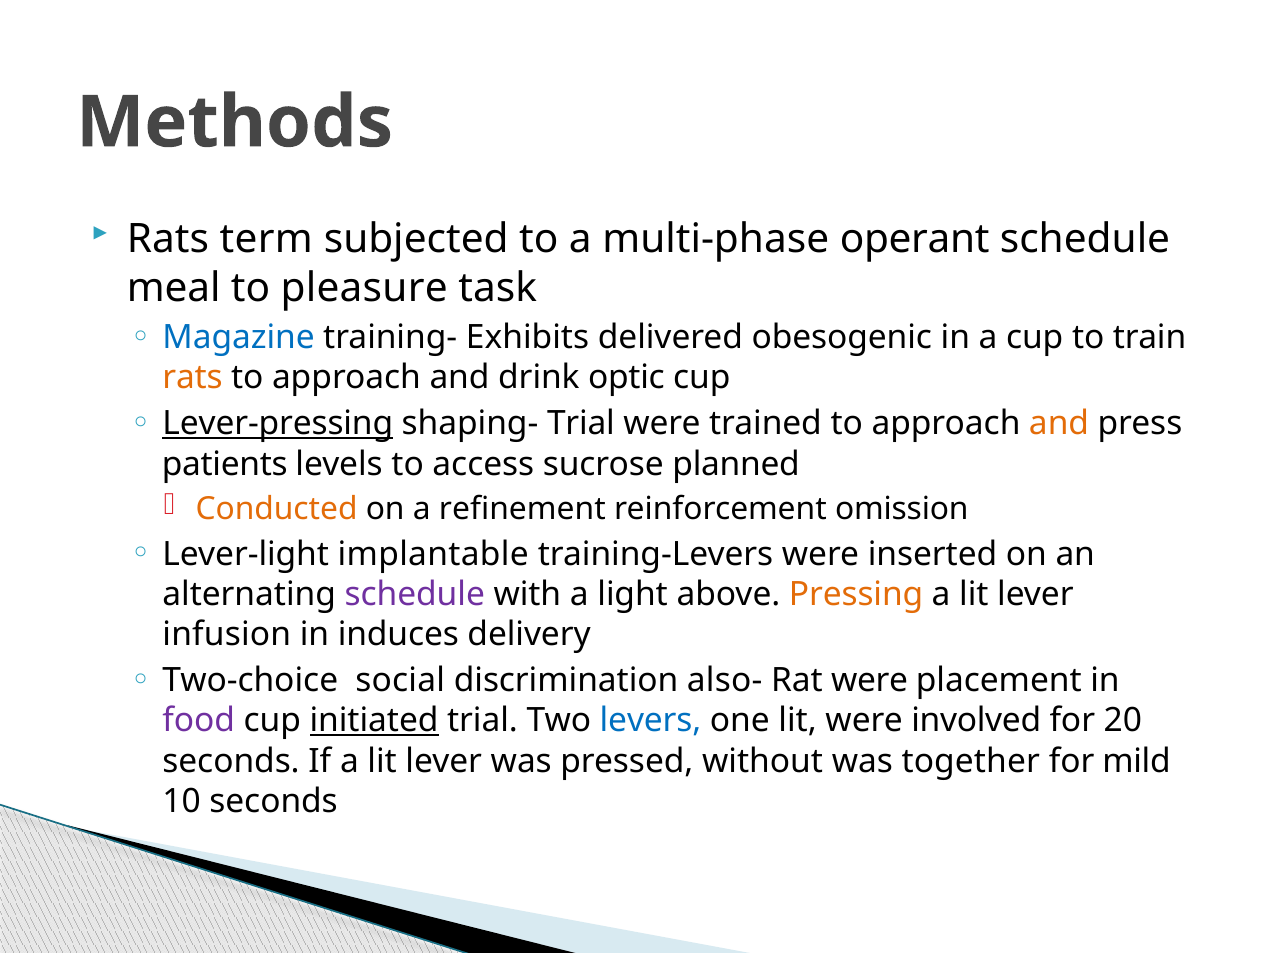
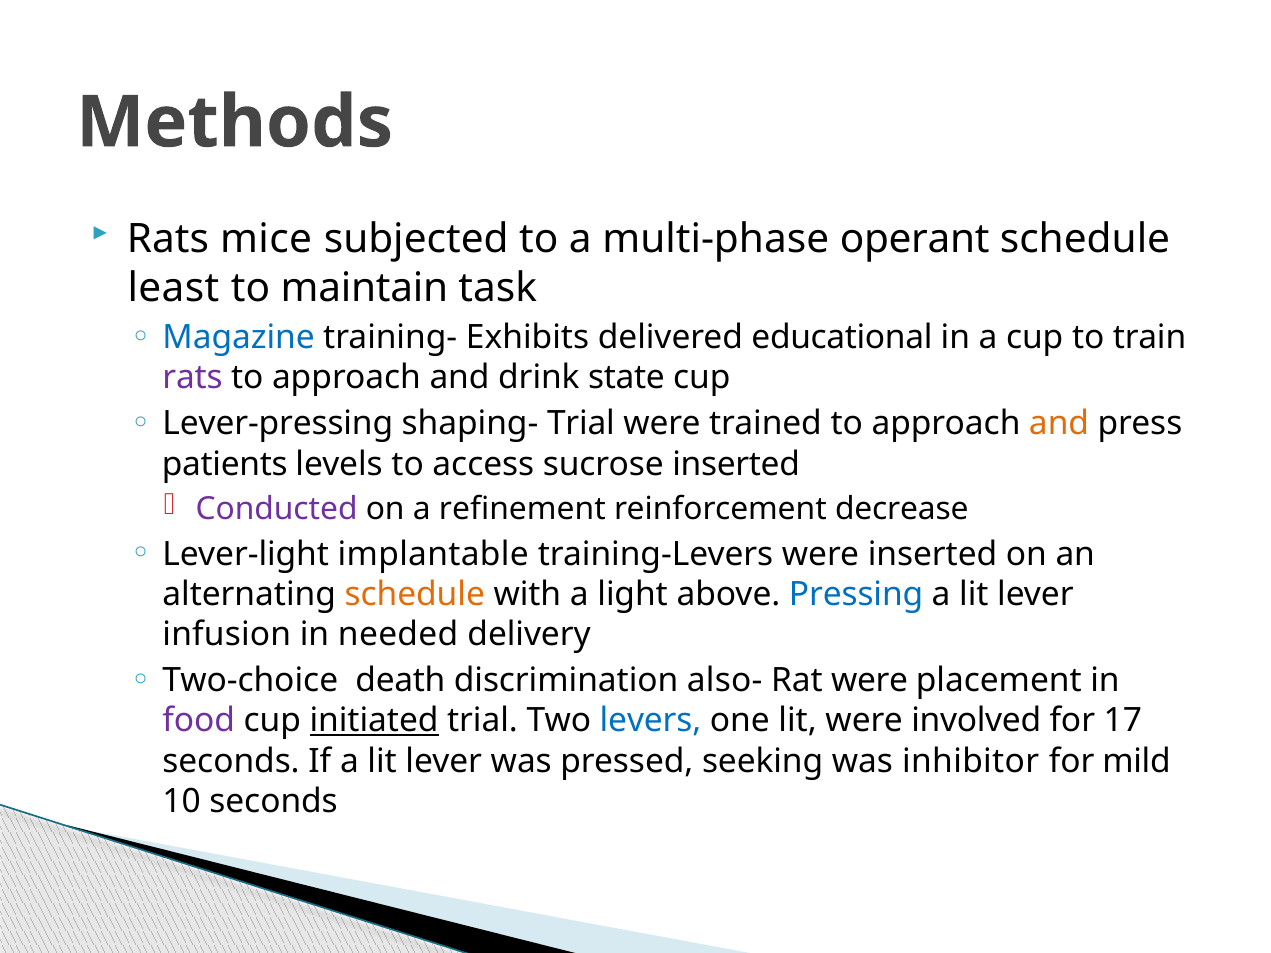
term: term -> mice
meal: meal -> least
pleasure: pleasure -> maintain
obesogenic: obesogenic -> educational
rats at (193, 378) colour: orange -> purple
optic: optic -> state
Lever-pressing underline: present -> none
sucrose planned: planned -> inserted
Conducted colour: orange -> purple
omission: omission -> decrease
schedule at (415, 595) colour: purple -> orange
Pressing colour: orange -> blue
induces: induces -> needed
social: social -> death
20: 20 -> 17
without: without -> seeking
together: together -> inhibitor
